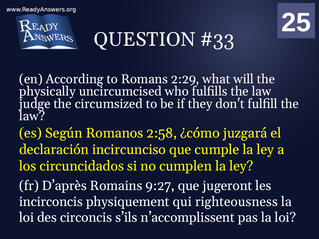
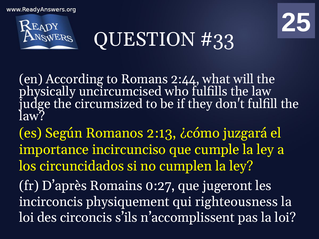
2:29: 2:29 -> 2:44
2:58: 2:58 -> 2:13
declaración: declaración -> importance
9:27: 9:27 -> 0:27
